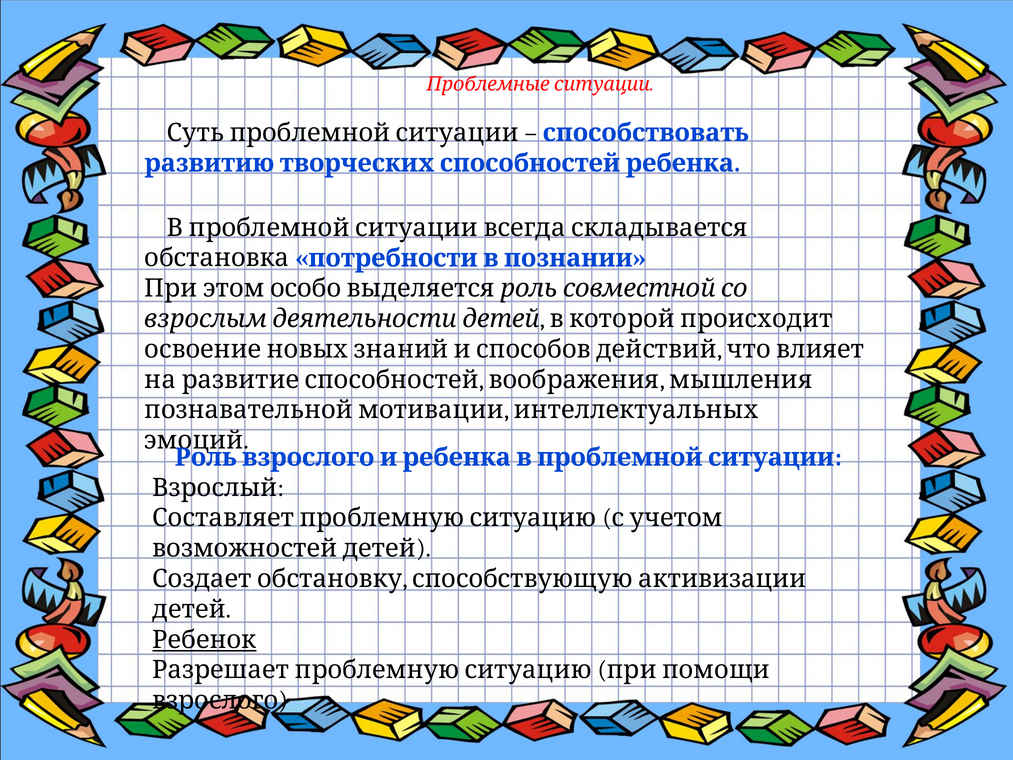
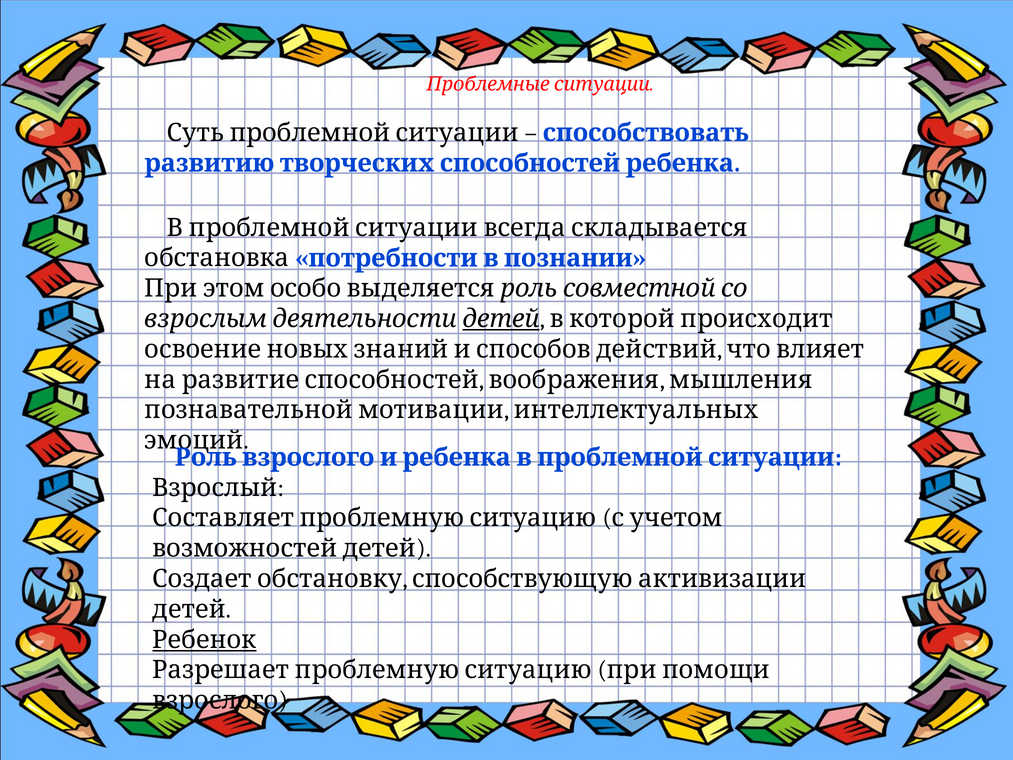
детей at (501, 319) underline: none -> present
